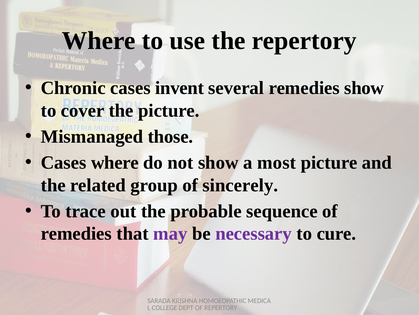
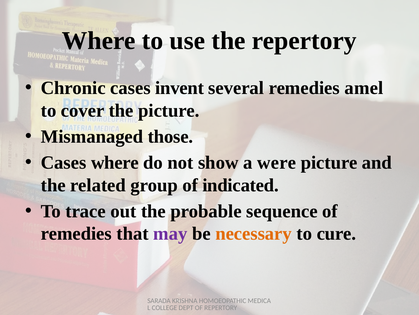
remedies show: show -> amel
most: most -> were
sincerely: sincerely -> indicated
necessary colour: purple -> orange
